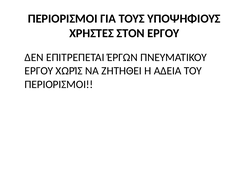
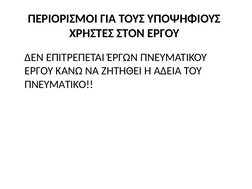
ΧΩΡΊΣ: ΧΩΡΊΣ -> ΚΑΝΩ
ΠΕΡΙΟΡΙΣΜΟΙ at (59, 84): ΠΕΡΙΟΡΙΣΜΟΙ -> ΠΝΕΥΜΑΤΙΚΟ
